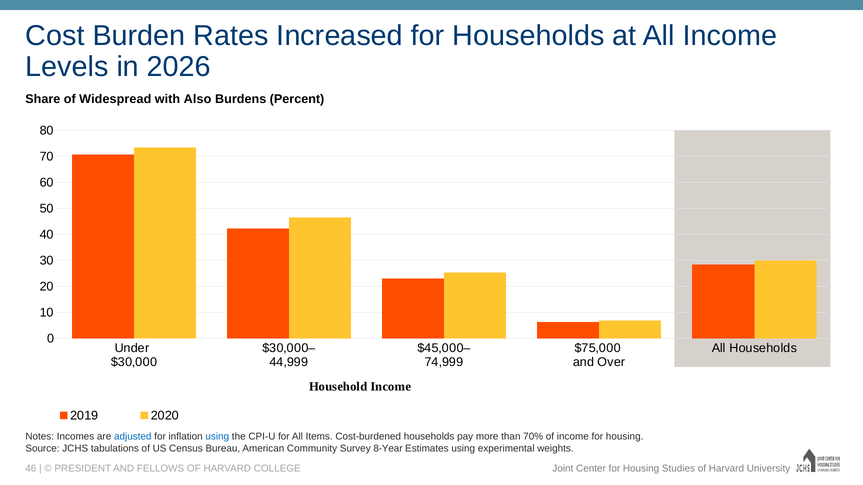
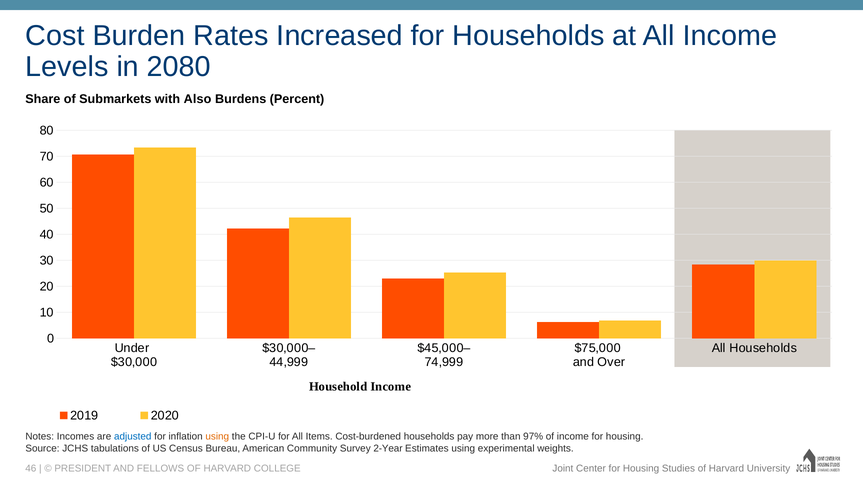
2026: 2026 -> 2080
Widespread: Widespread -> Submarkets
using at (217, 437) colour: blue -> orange
70%: 70% -> 97%
8-Year: 8-Year -> 2-Year
